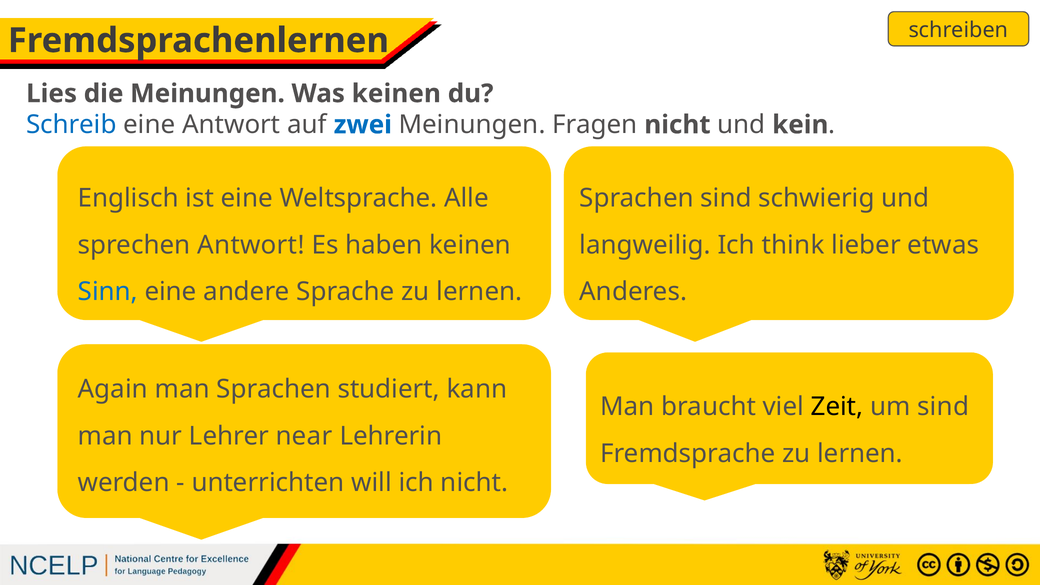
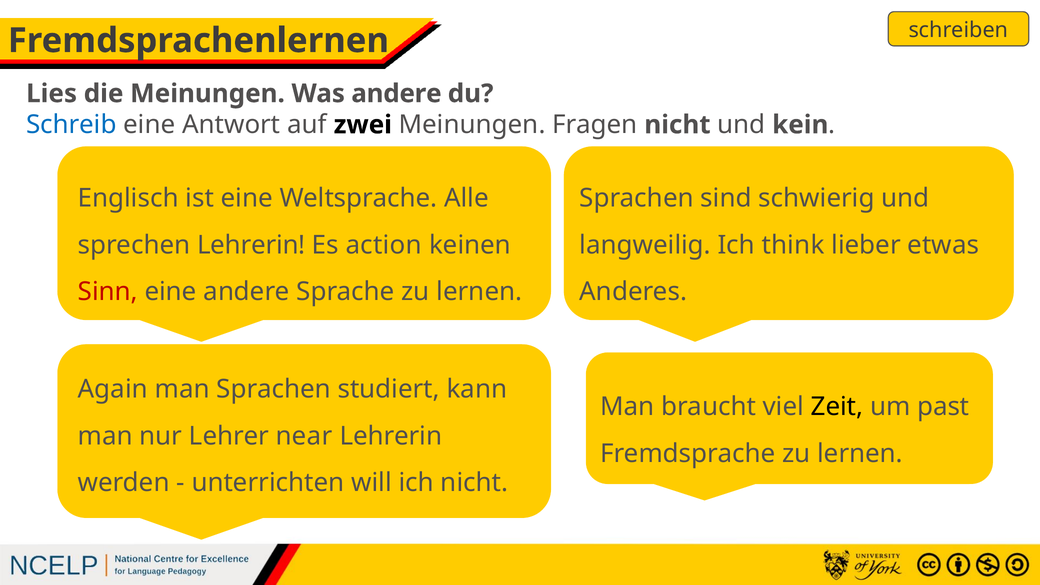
Was keinen: keinen -> andere
zwei colour: blue -> black
sprechen Antwort: Antwort -> Lehrerin
haben: haben -> action
Sinn colour: blue -> red
um sind: sind -> past
